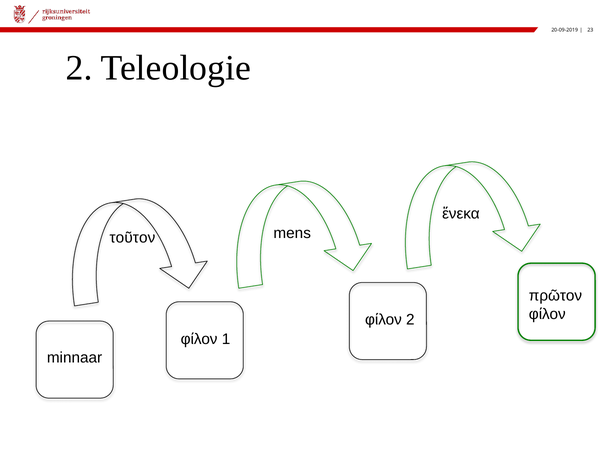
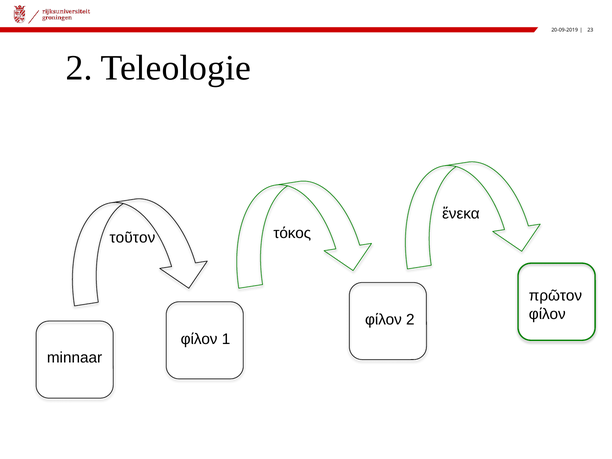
mens: mens -> τόκος
